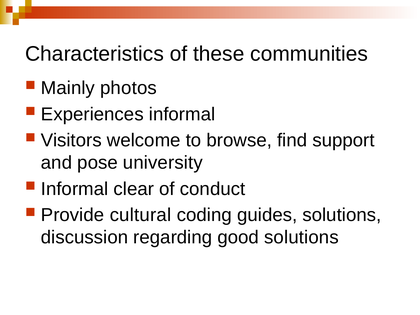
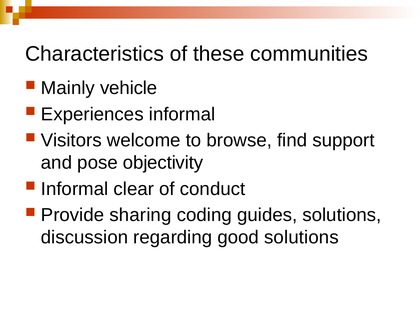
photos: photos -> vehicle
university: university -> objectivity
cultural: cultural -> sharing
